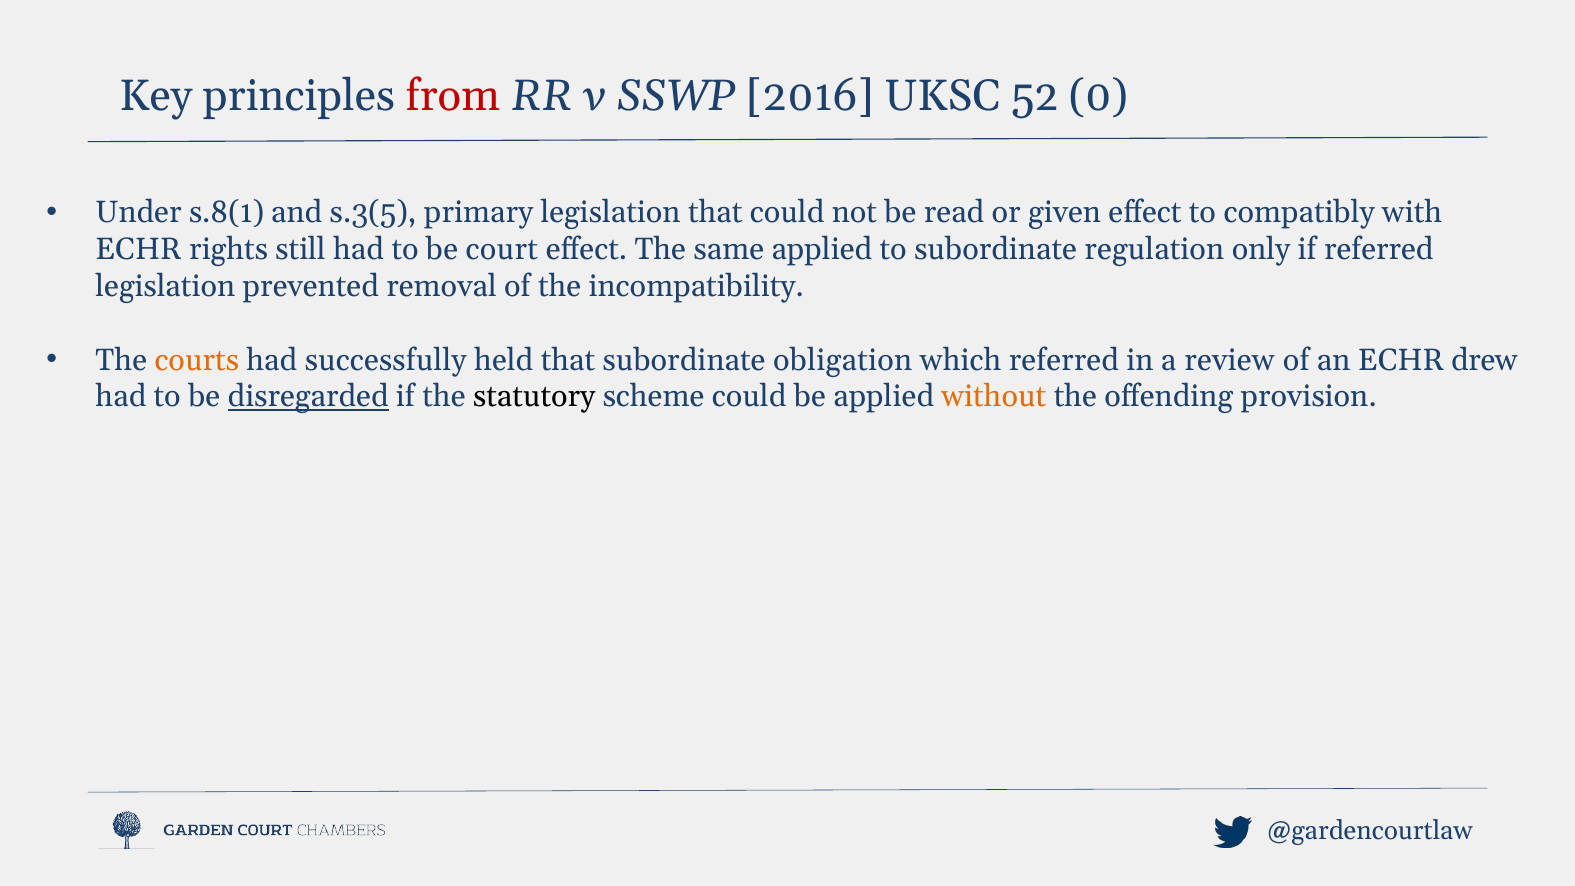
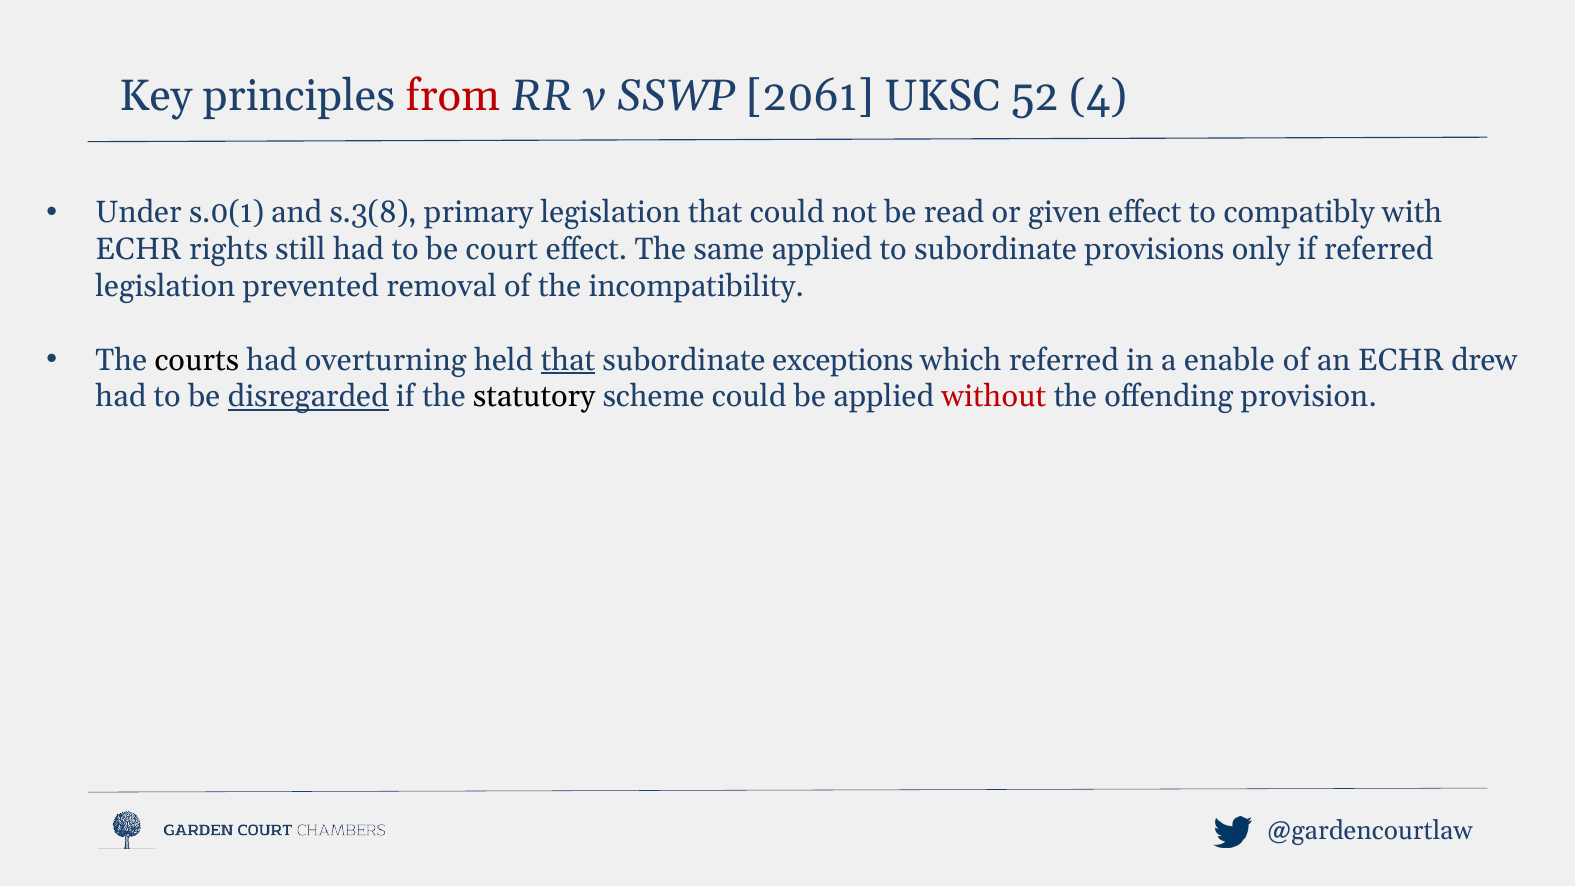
2016: 2016 -> 2061
0: 0 -> 4
s.8(1: s.8(1 -> s.0(1
s.3(5: s.3(5 -> s.3(8
regulation: regulation -> provisions
courts colour: orange -> black
successfully: successfully -> overturning
that at (568, 360) underline: none -> present
obligation: obligation -> exceptions
review: review -> enable
without colour: orange -> red
